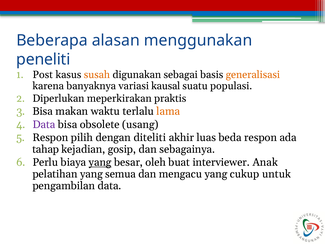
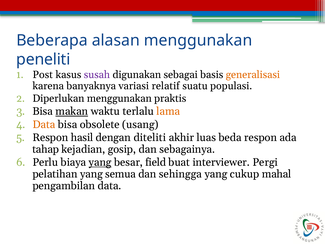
susah colour: orange -> purple
kausal: kausal -> relatif
Diperlukan meperkirakan: meperkirakan -> menggunakan
makan underline: none -> present
Data at (44, 124) colour: purple -> orange
pilih: pilih -> hasil
oleh: oleh -> field
Anak: Anak -> Pergi
mengacu: mengacu -> sehingga
untuk: untuk -> mahal
